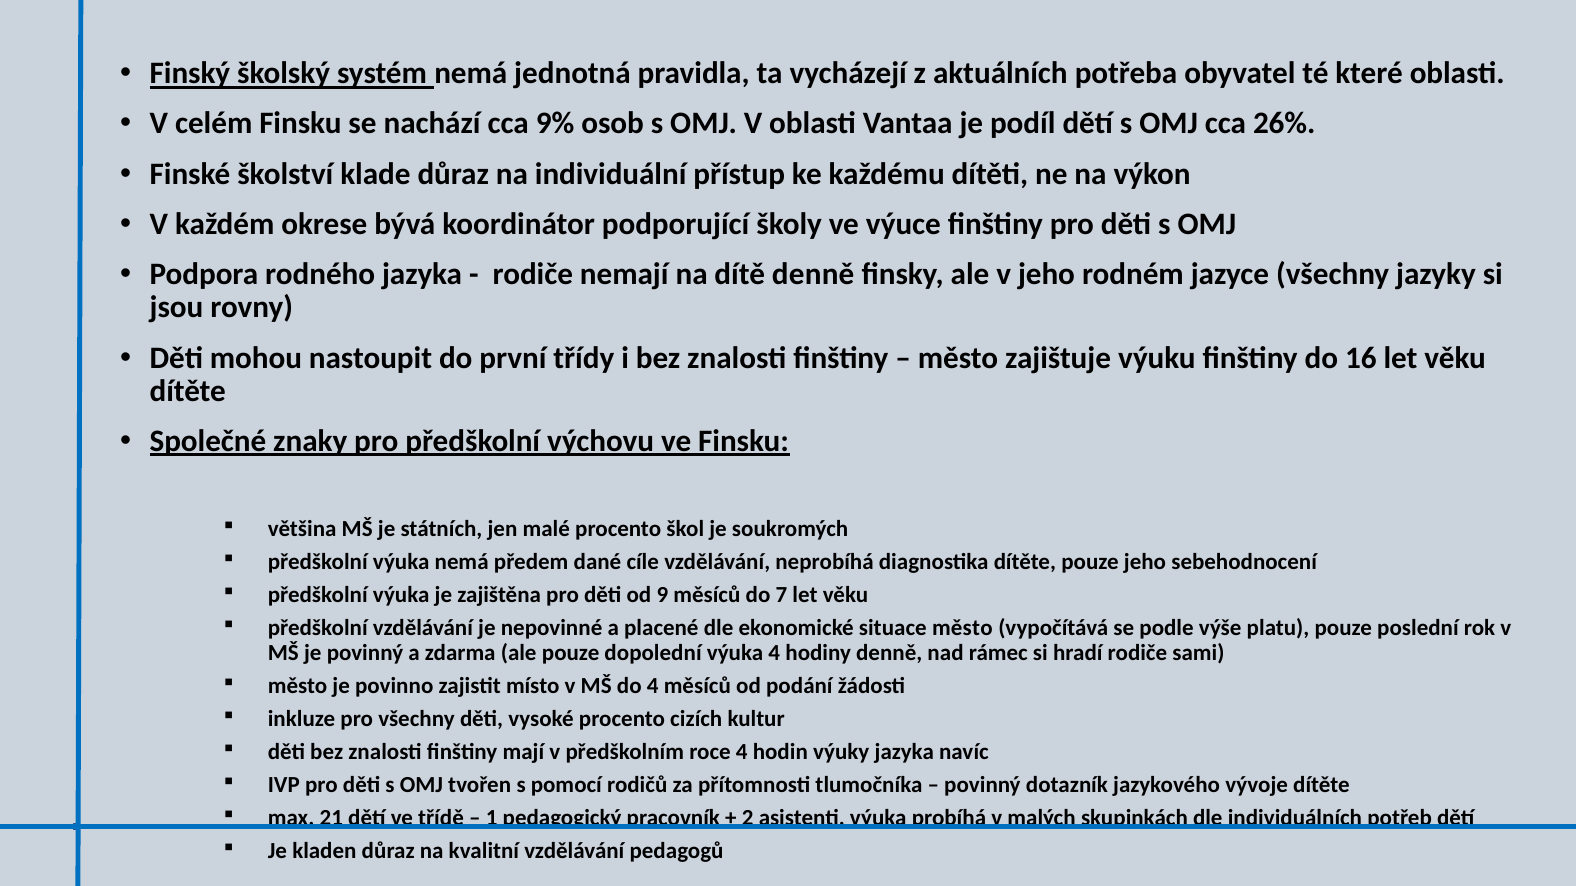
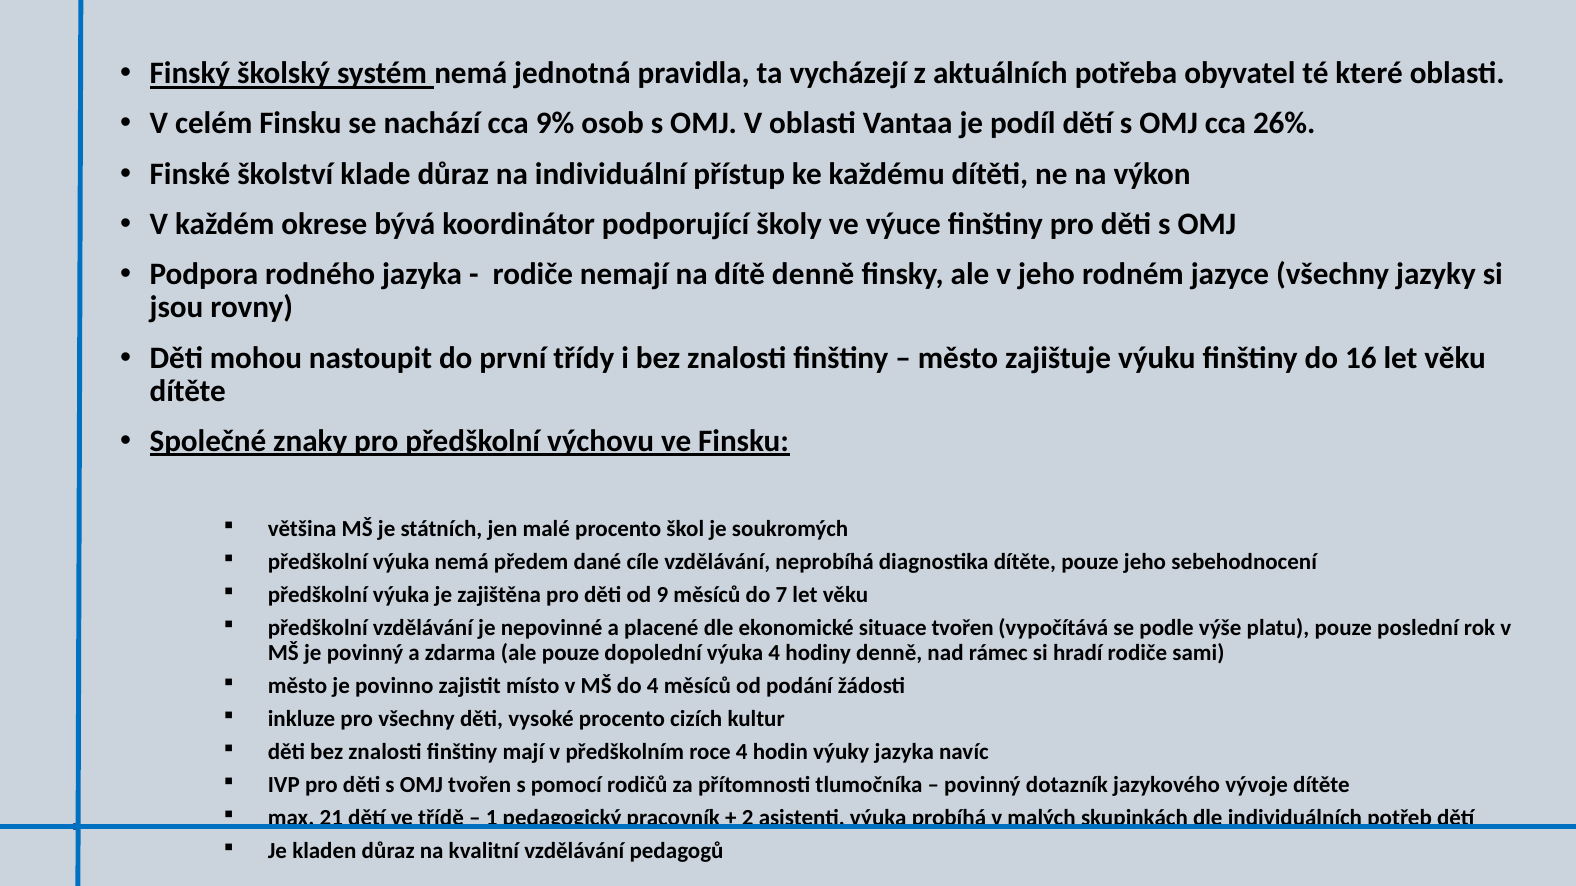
situace město: město -> tvořen
